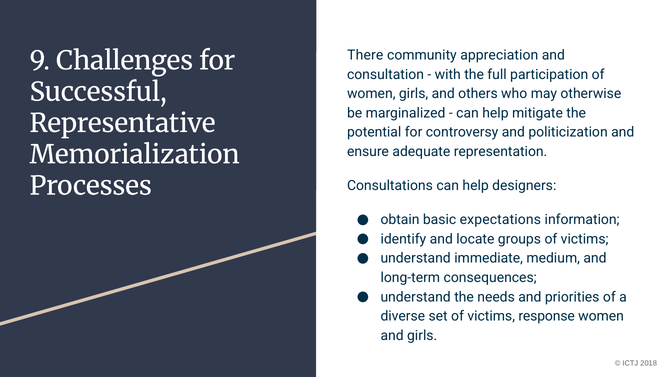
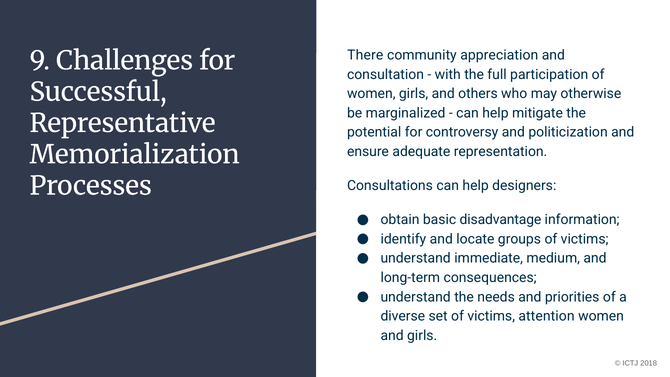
expectations: expectations -> disadvantage
response: response -> attention
